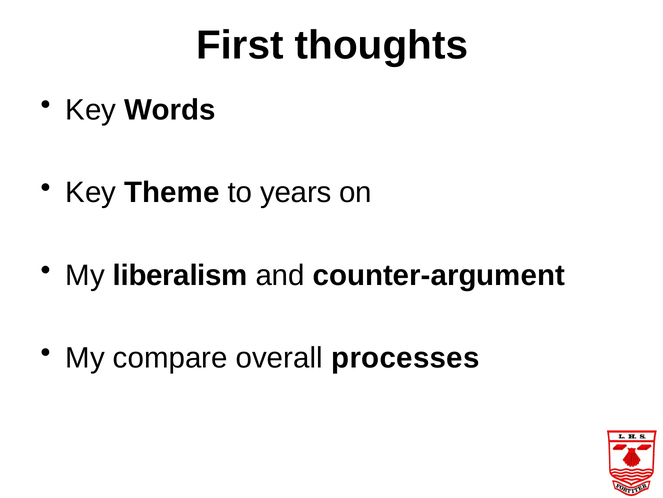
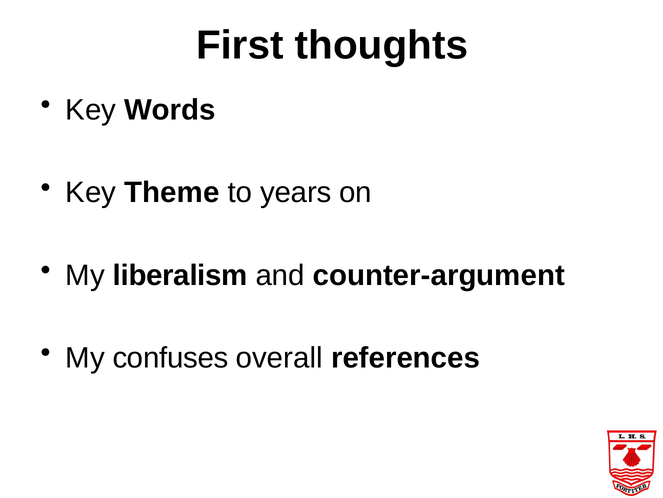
compare: compare -> confuses
processes: processes -> references
